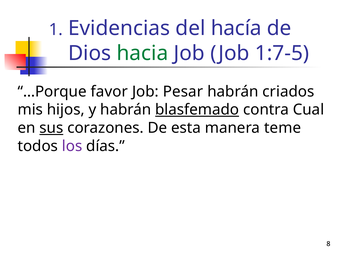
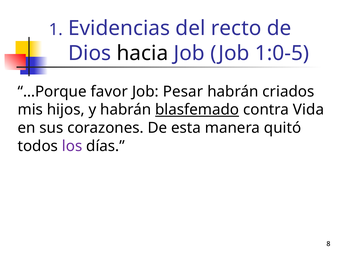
hacía: hacía -> recto
hacia colour: green -> black
1:7-5: 1:7-5 -> 1:0-5
Cual: Cual -> Vida
sus underline: present -> none
teme: teme -> quitó
